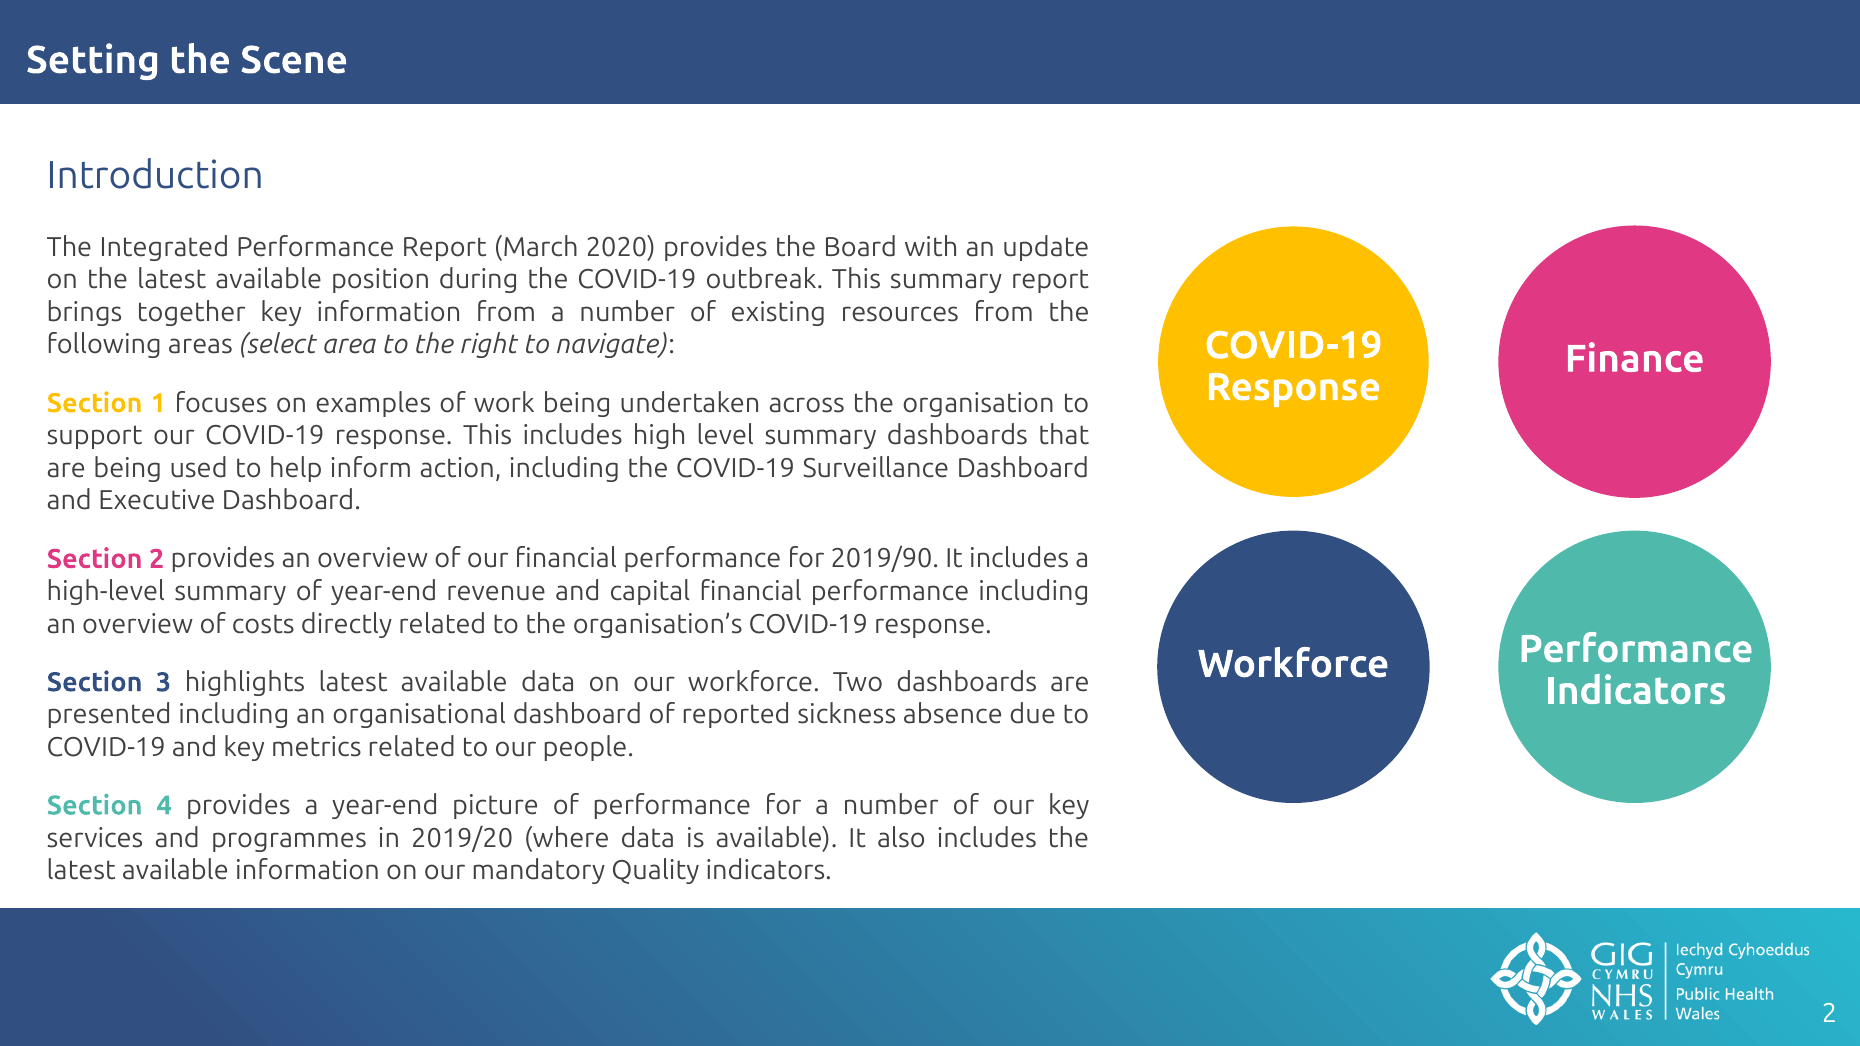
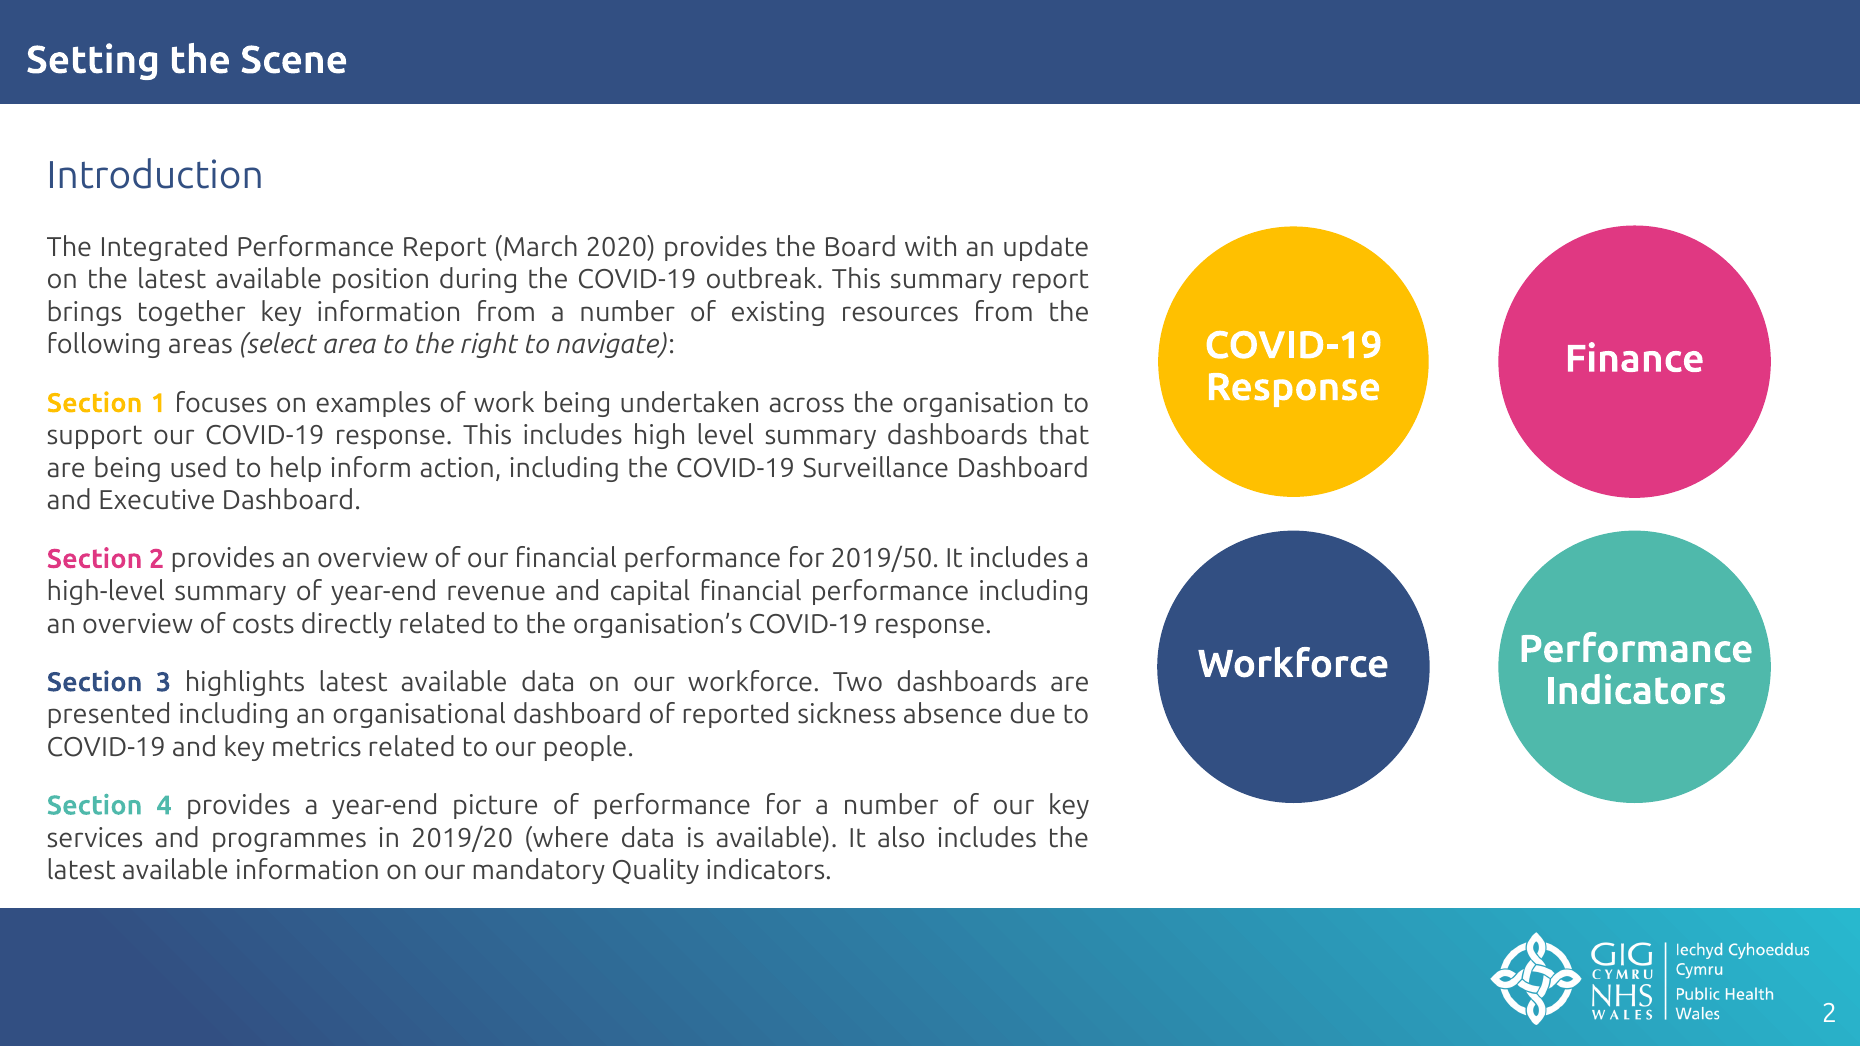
2019/90: 2019/90 -> 2019/50
